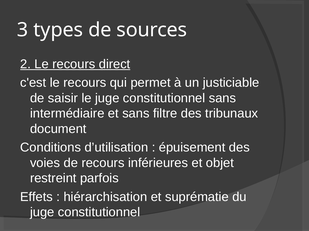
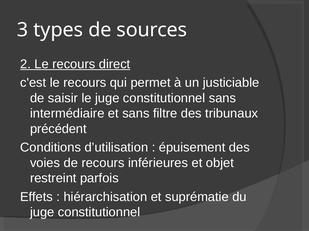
document: document -> précédent
